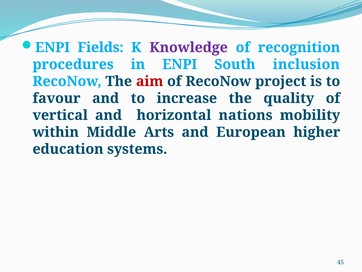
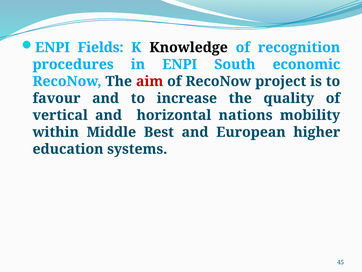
Knowledge colour: purple -> black
inclusion: inclusion -> economic
Arts: Arts -> Best
